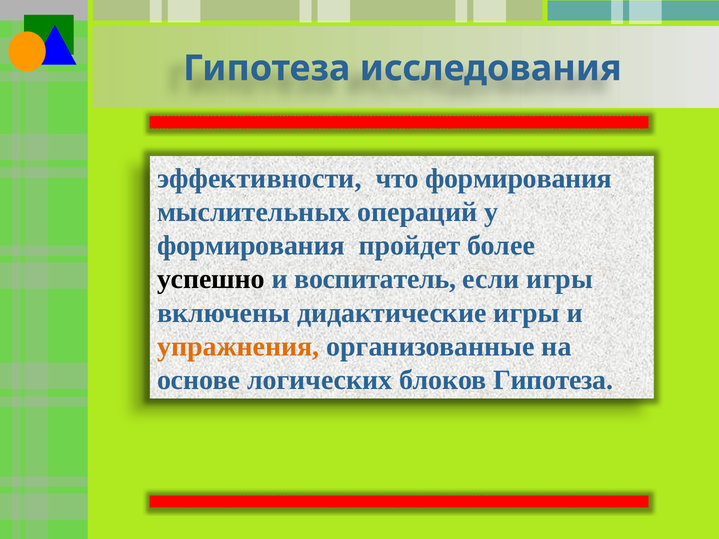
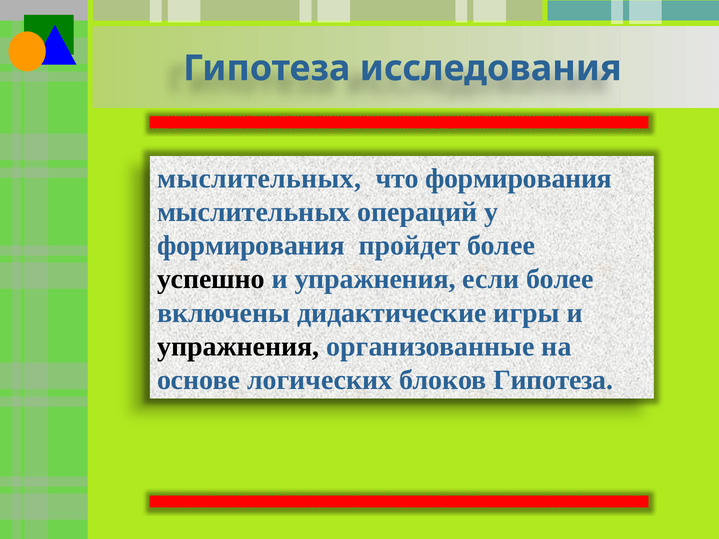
эффективности at (259, 179): эффективности -> мыслительных
воспитатель at (375, 279): воспитатель -> упражнения
если игры: игры -> более
упражнения at (238, 347) colour: orange -> black
